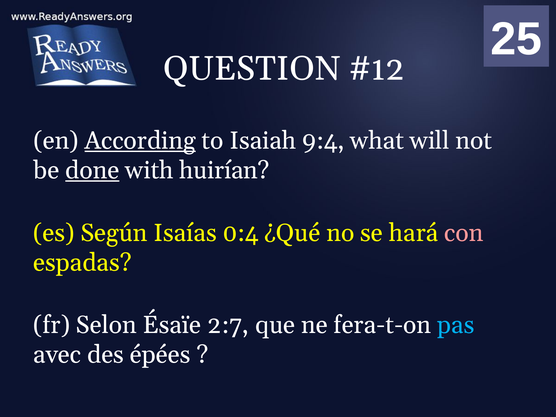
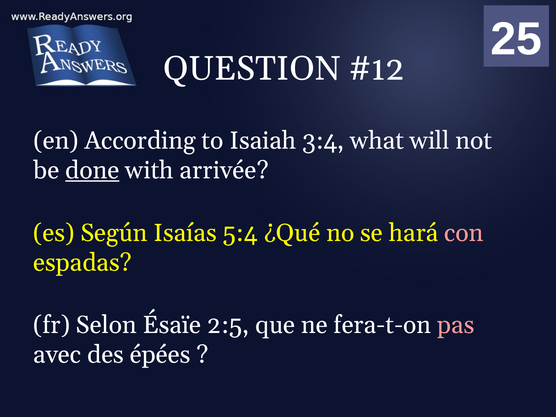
According underline: present -> none
9:4: 9:4 -> 3:4
huirían: huirían -> arrivée
0:4: 0:4 -> 5:4
2:7: 2:7 -> 2:5
pas colour: light blue -> pink
